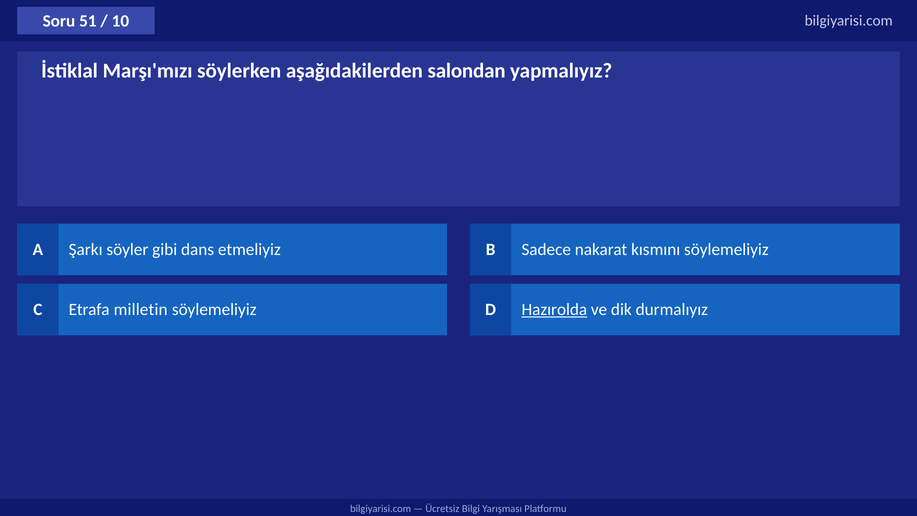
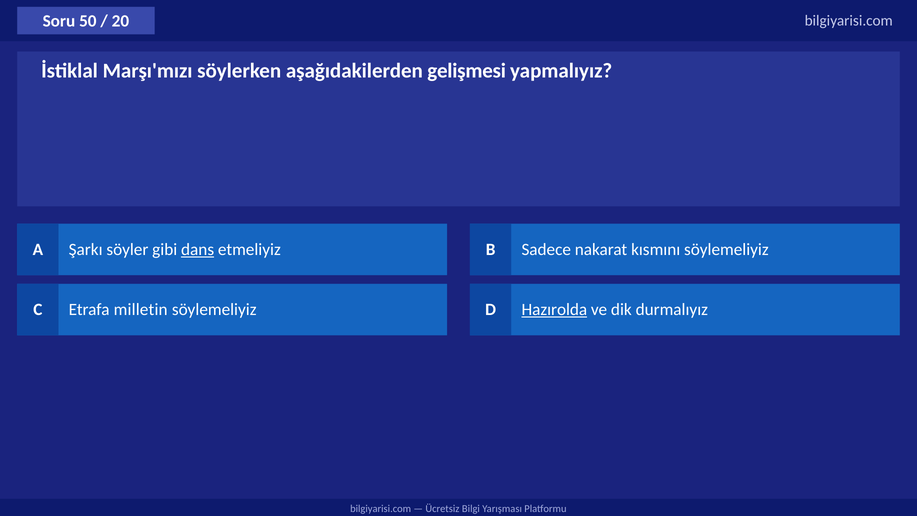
51: 51 -> 50
10: 10 -> 20
salondan: salondan -> gelişmesi
dans underline: none -> present
